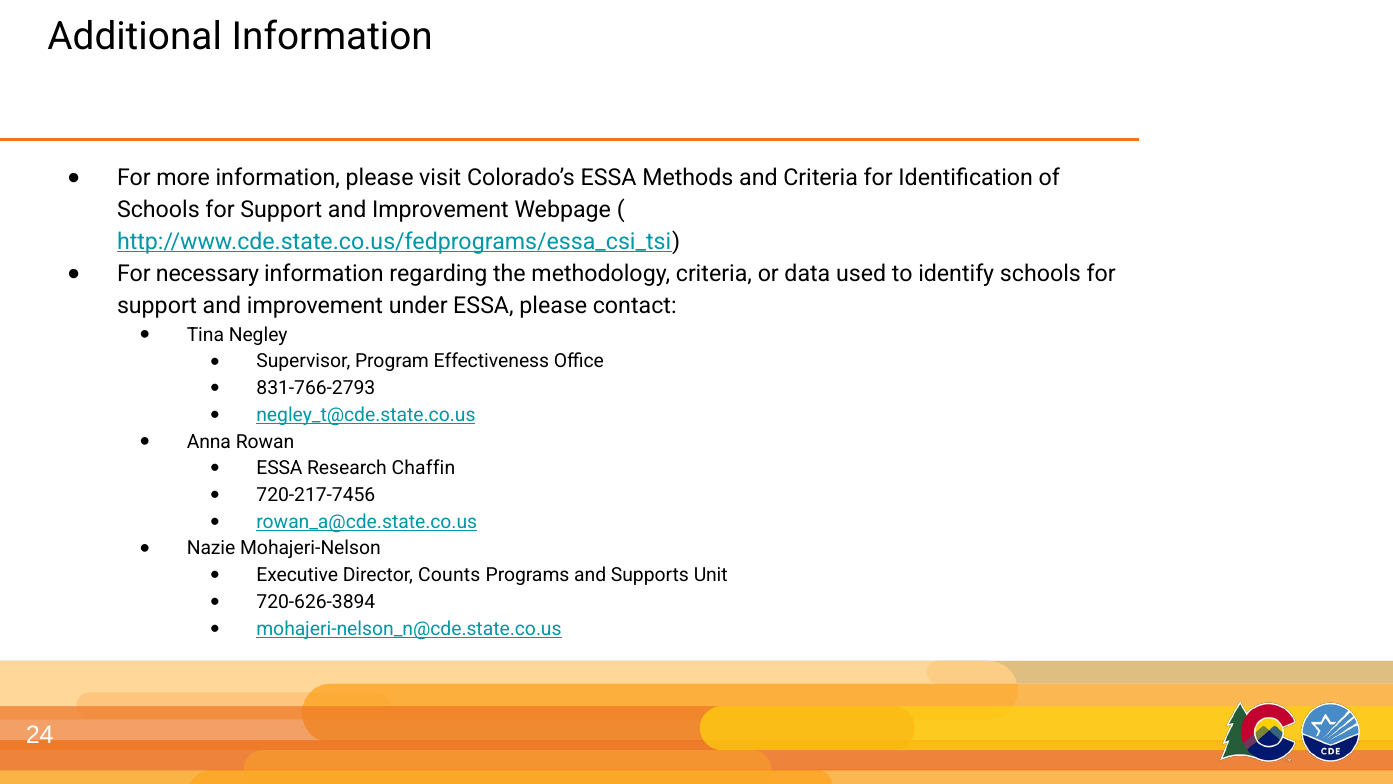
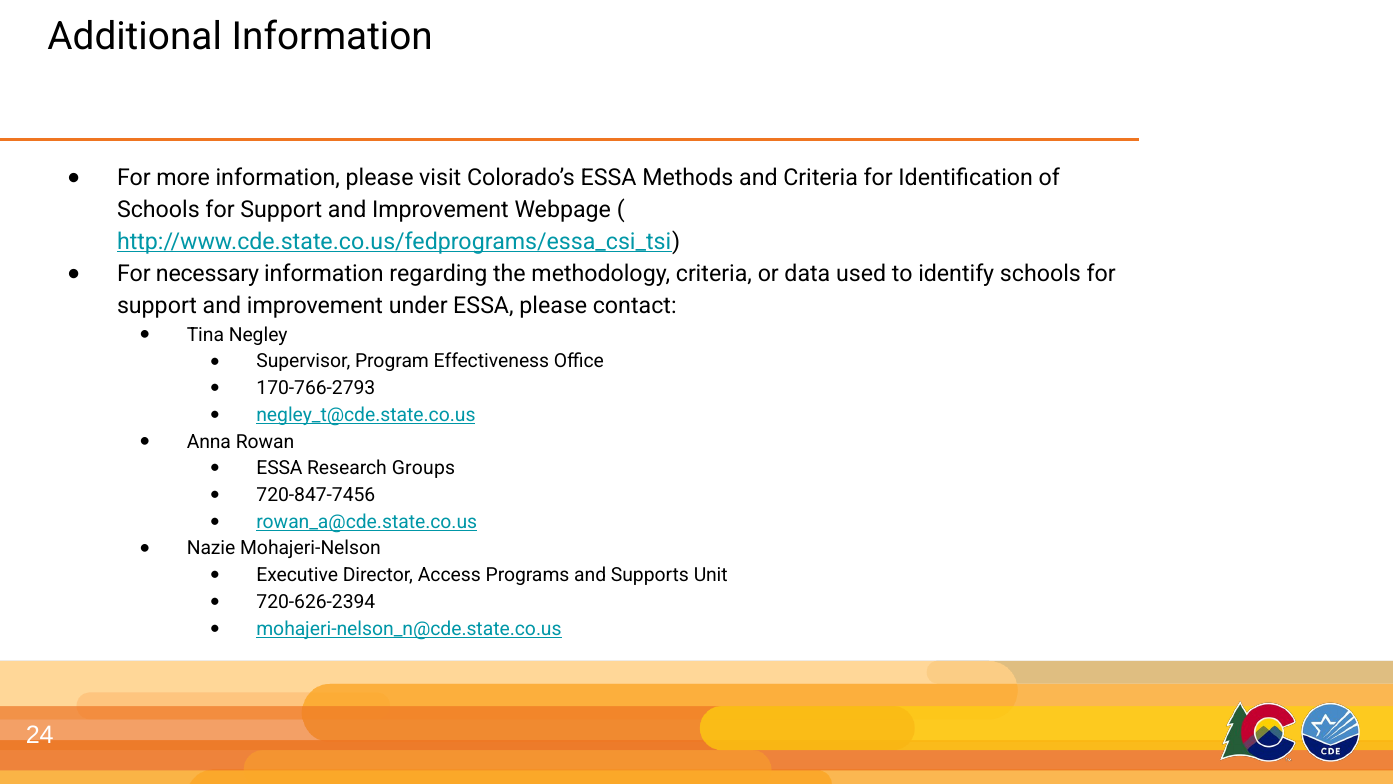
831-766-2793: 831-766-2793 -> 170-766-2793
Chaffin: Chaffin -> Groups
720-217-7456: 720-217-7456 -> 720-847-7456
Counts: Counts -> Access
720-626-3894: 720-626-3894 -> 720-626-2394
